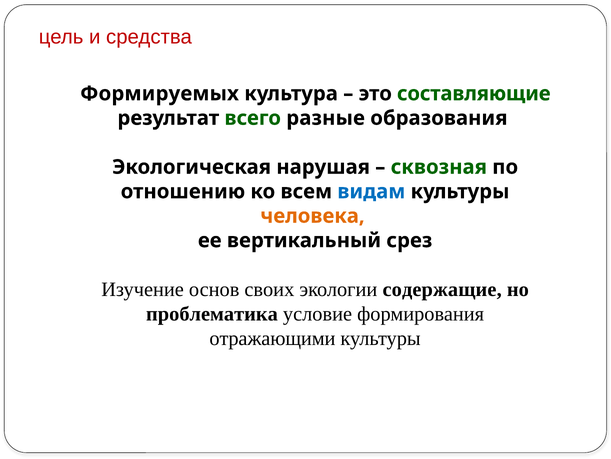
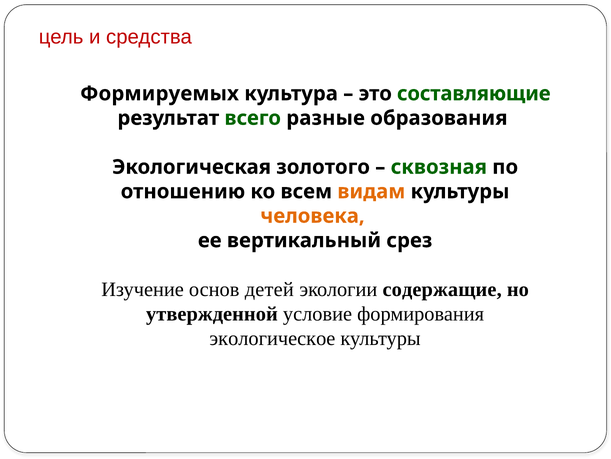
нарушая: нарушая -> золотого
видам colour: blue -> orange
своих: своих -> детей
проблематика: проблематика -> утвержденной
отражающими: отражающими -> экологическое
